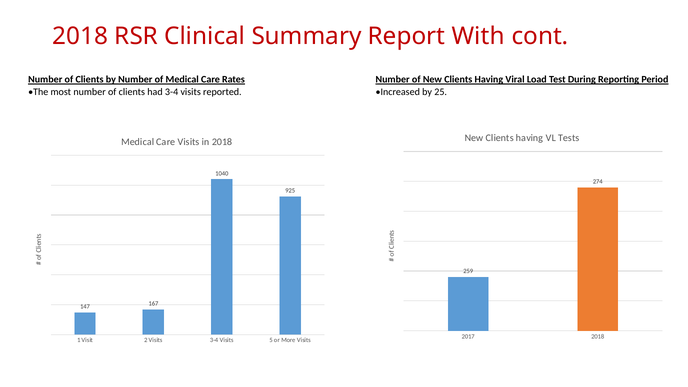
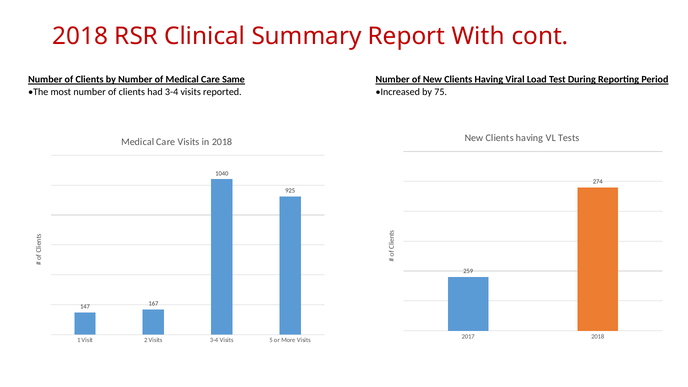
Rates: Rates -> Same
25: 25 -> 75
